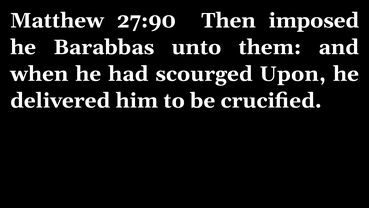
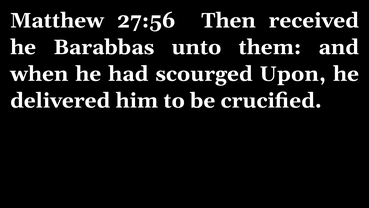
27:90: 27:90 -> 27:56
imposed: imposed -> received
